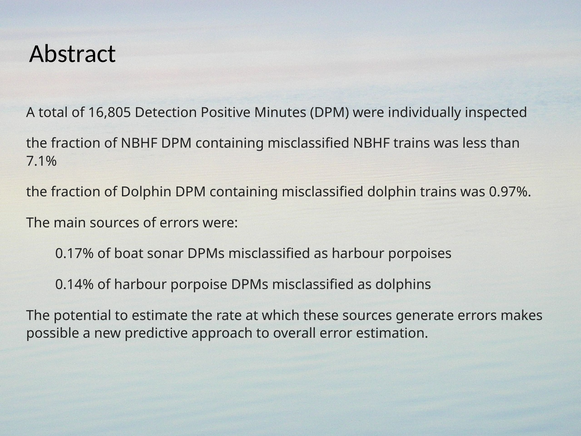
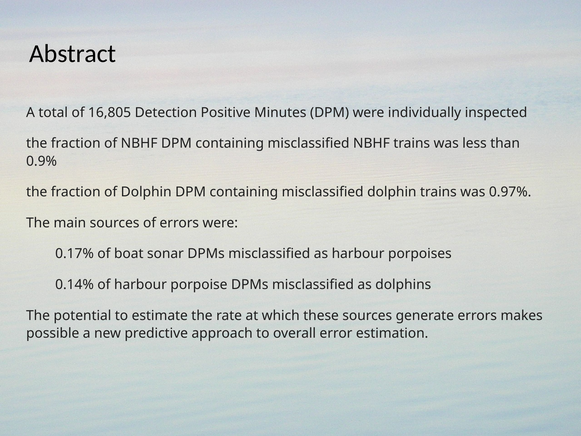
7.1%: 7.1% -> 0.9%
